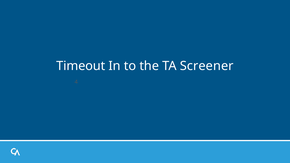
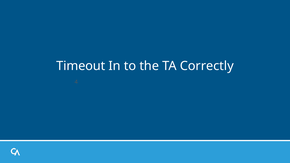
Screener: Screener -> Correctly
